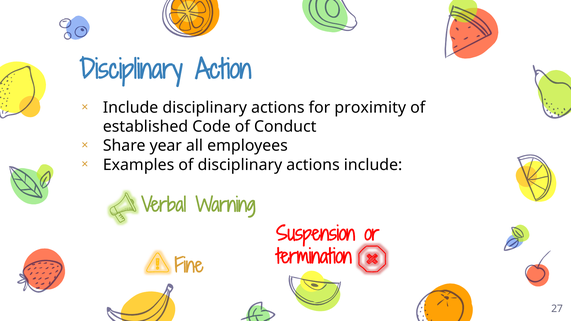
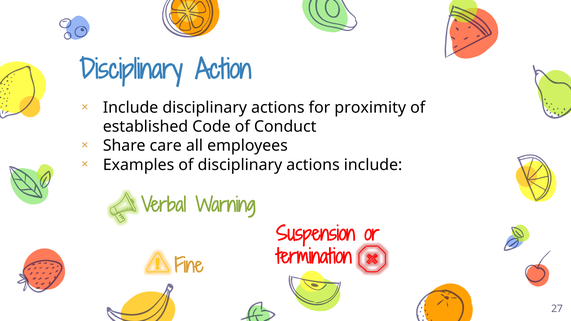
year: year -> care
